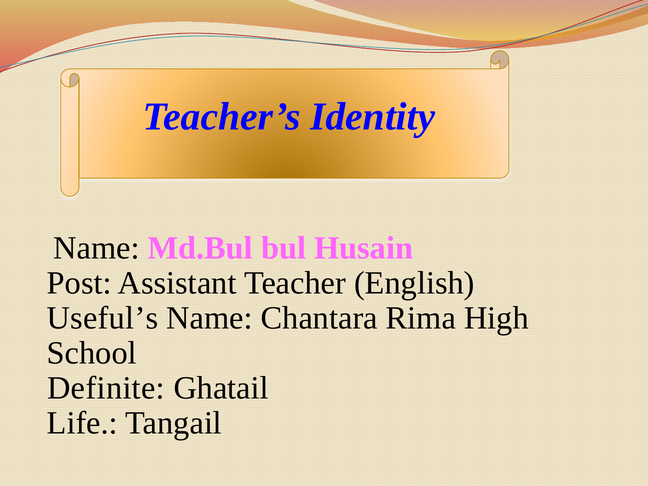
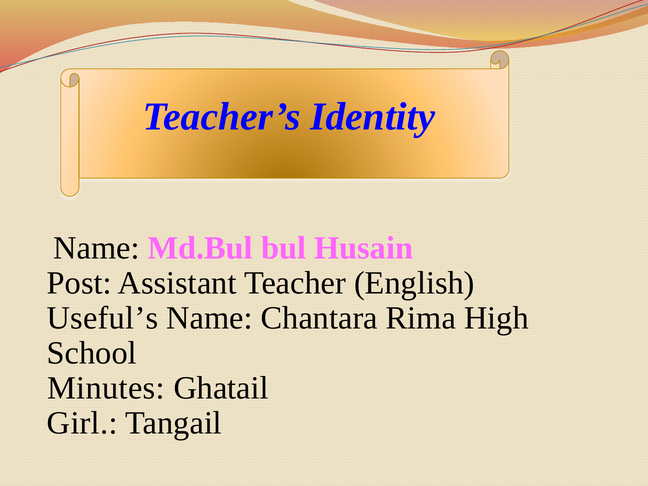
Definite: Definite -> Minutes
Life: Life -> Girl
